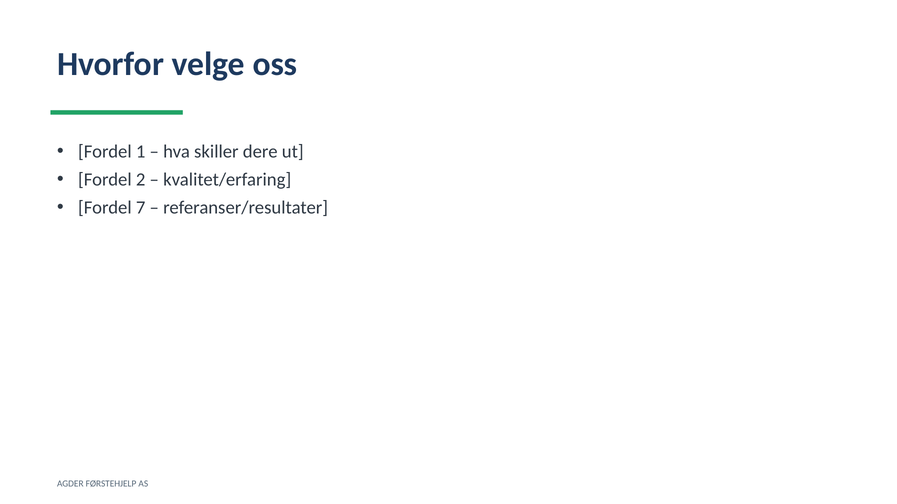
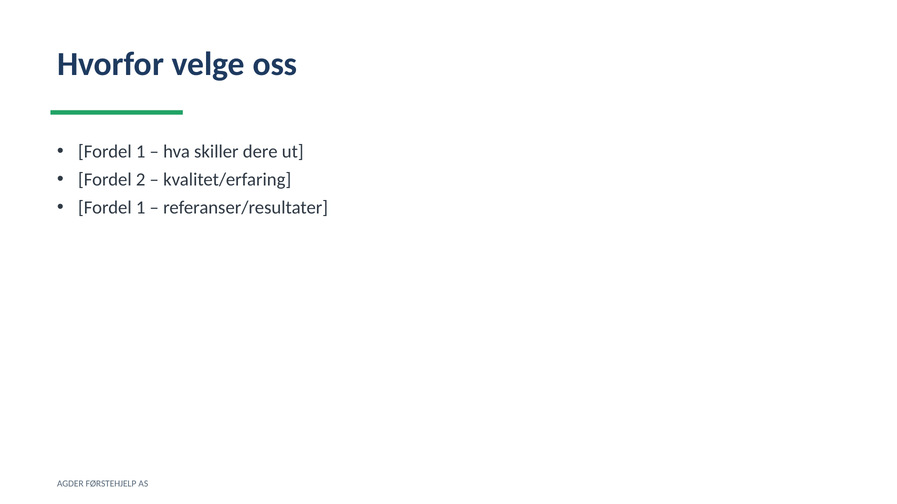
7 at (141, 208): 7 -> 1
